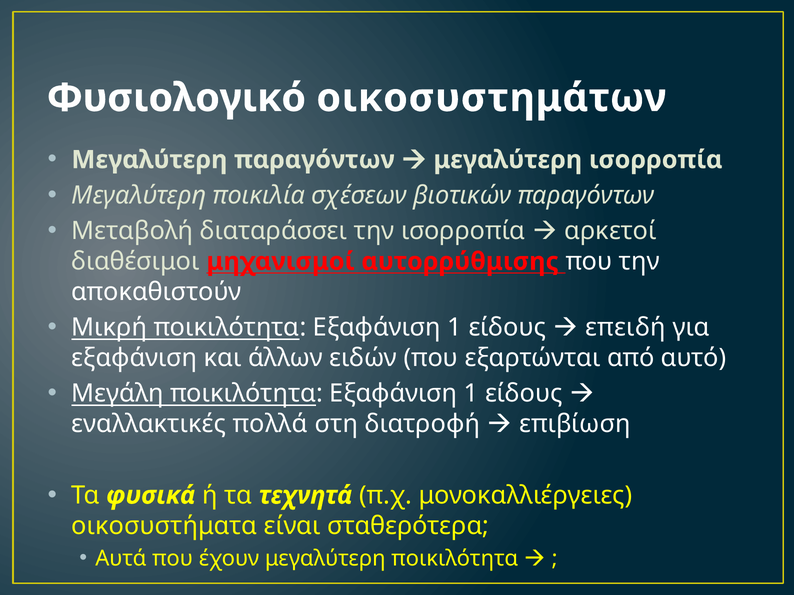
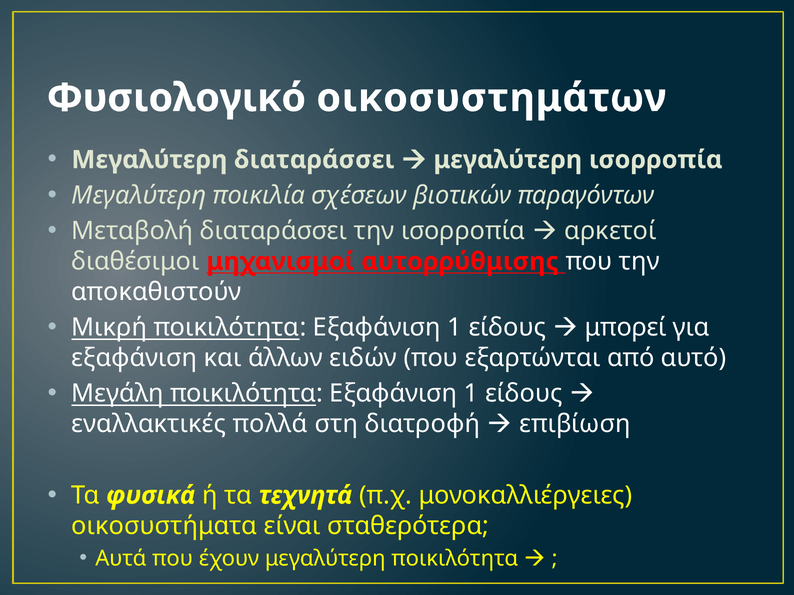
Μεγαλύτερη παραγόντων: παραγόντων -> διαταράσσει
επειδή: επειδή -> μπορεί
